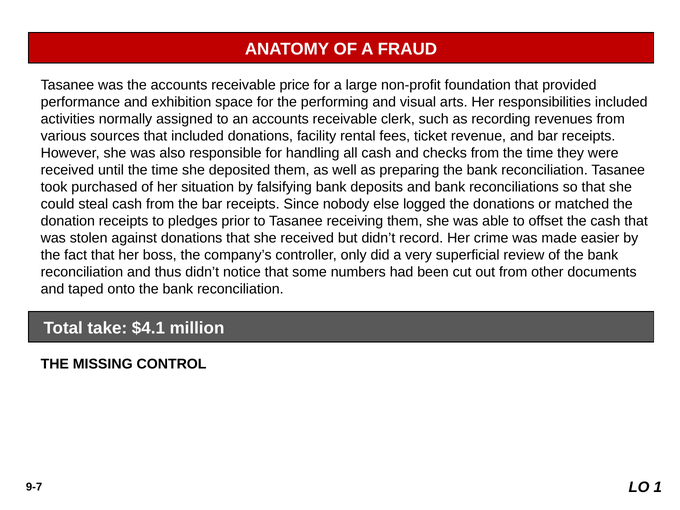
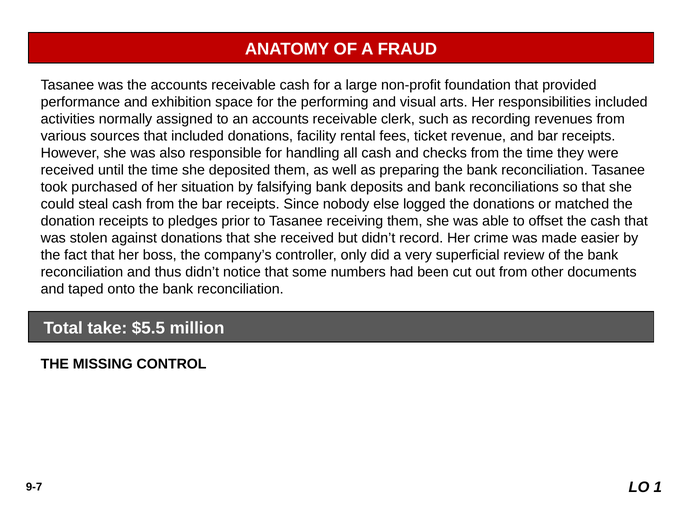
receivable price: price -> cash
$4.1: $4.1 -> $5.5
